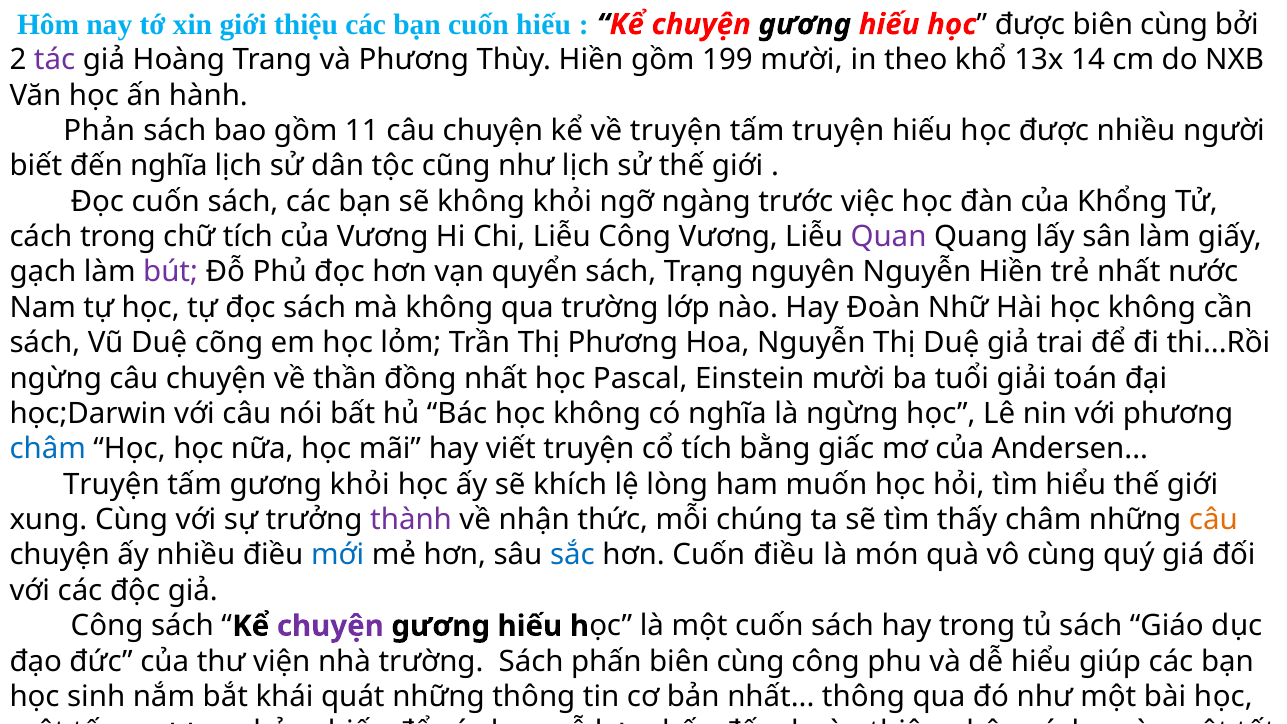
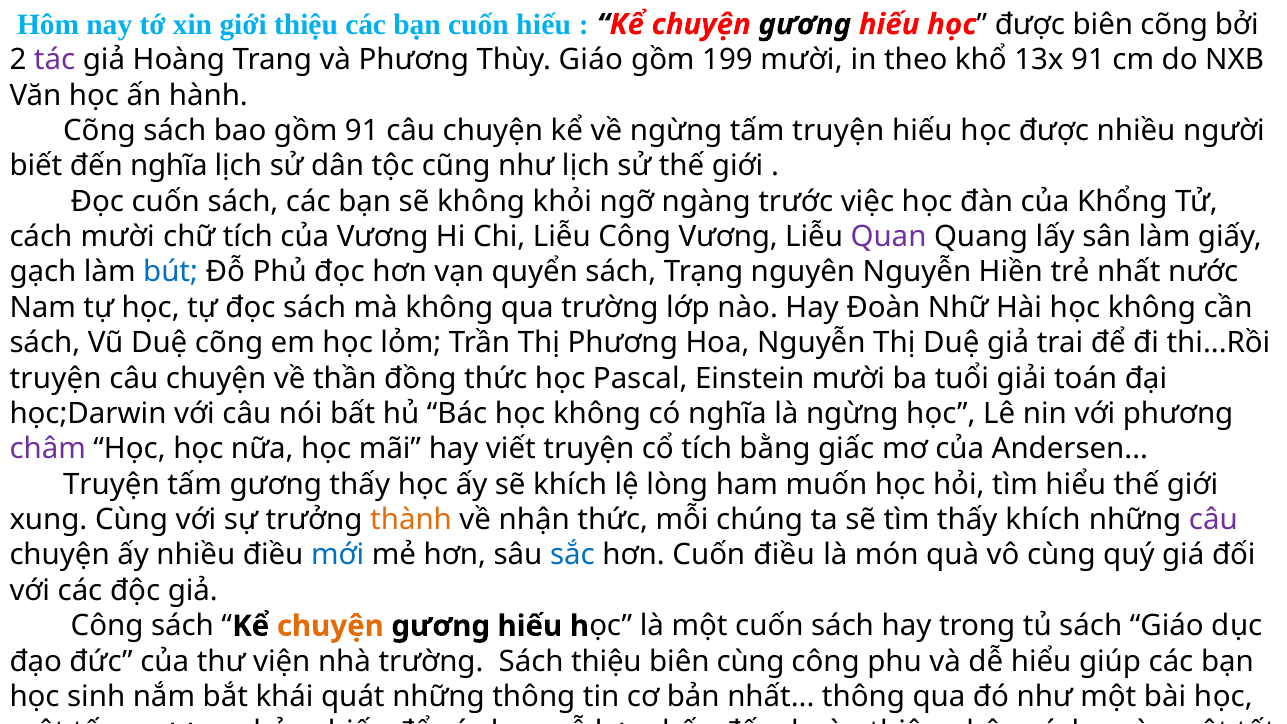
được biên cùng: cùng -> cõng
Thùy Hiền: Hiền -> Giáo
13x 14: 14 -> 91
Phản at (99, 131): Phản -> Cõng
gồm 11: 11 -> 91
về truyện: truyện -> ngừng
cách trong: trong -> mười
bút colour: purple -> blue
ngừng at (56, 378): ngừng -> truyện
đồng nhất: nhất -> thức
châm at (48, 449) colour: blue -> purple
gương khỏi: khỏi -> thấy
thành colour: purple -> orange
thấy châm: châm -> khích
câu at (1213, 520) colour: orange -> purple
chuyện at (330, 626) colour: purple -> orange
Sách phấn: phấn -> thiệu
